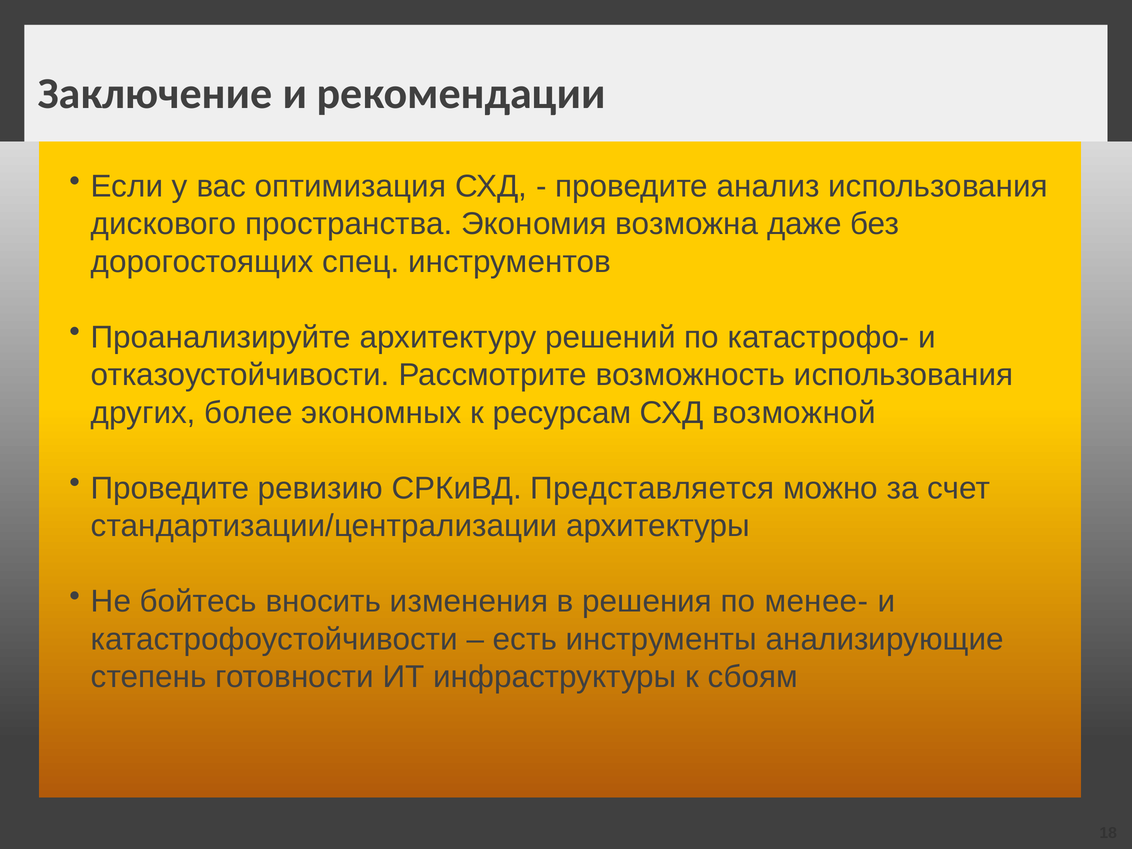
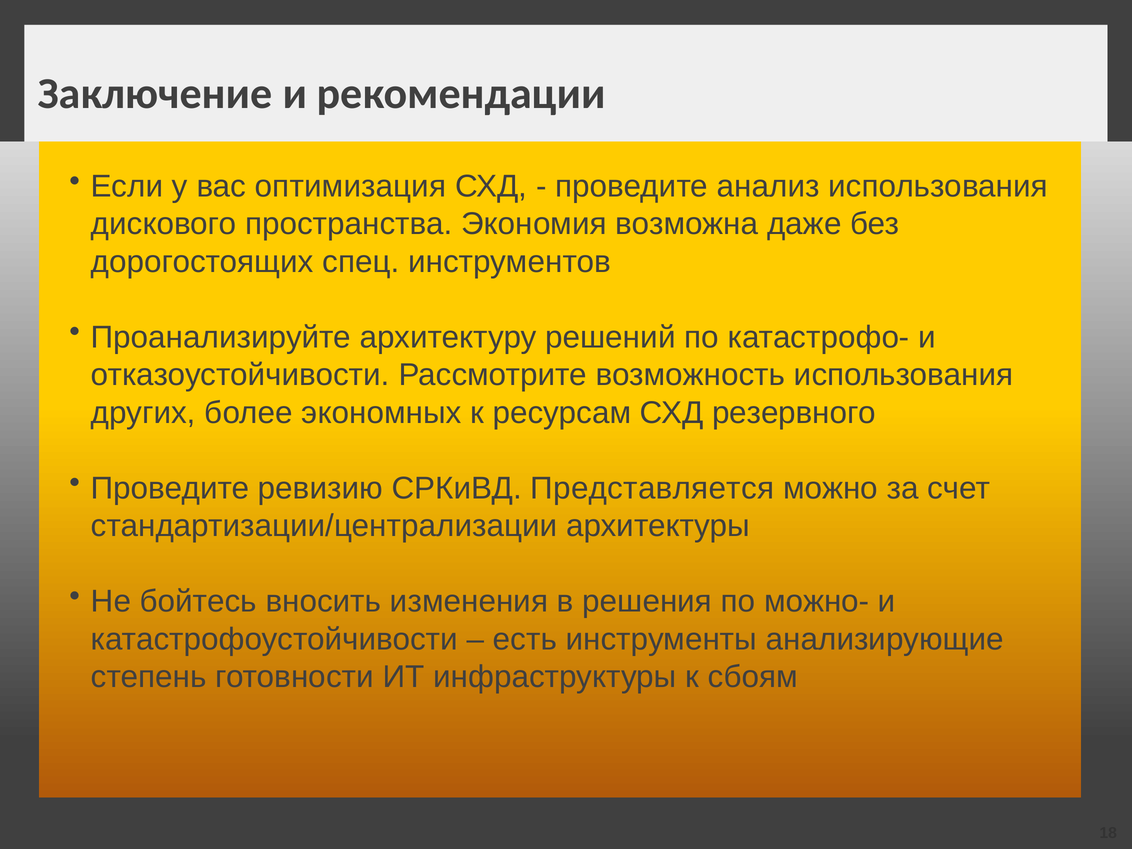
возможной: возможной -> резервного
менее-: менее- -> можно-
